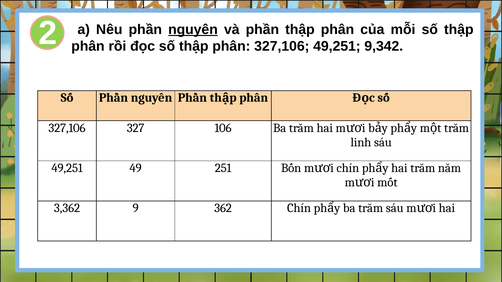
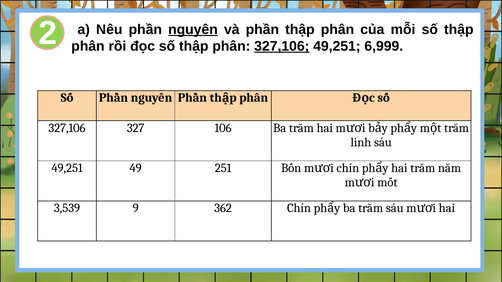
327,106 at (282, 46) underline: none -> present
9,342: 9,342 -> 6,999
3,362: 3,362 -> 3,539
